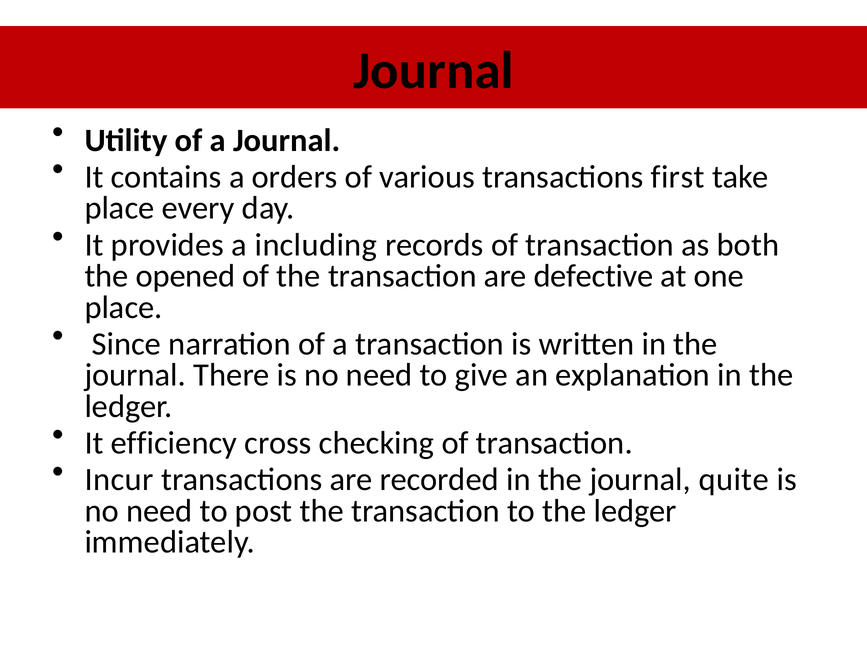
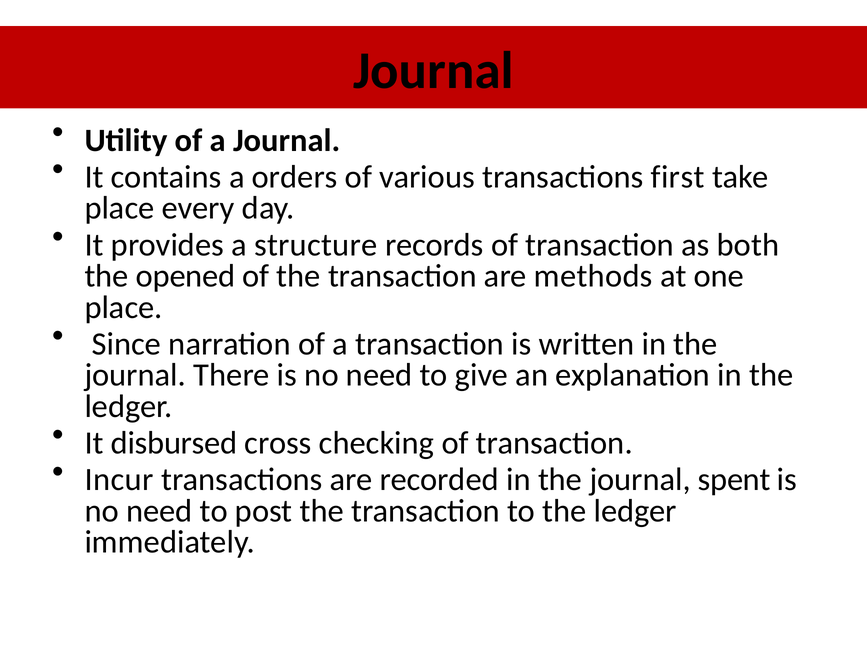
including: including -> structure
defective: defective -> methods
efficiency: efficiency -> disbursed
quite: quite -> spent
